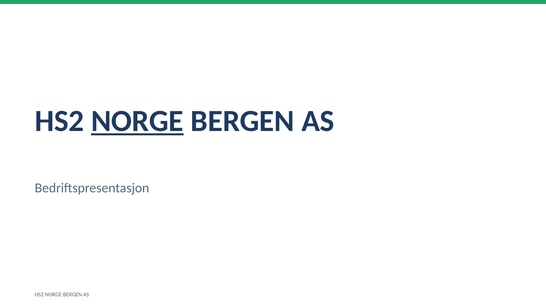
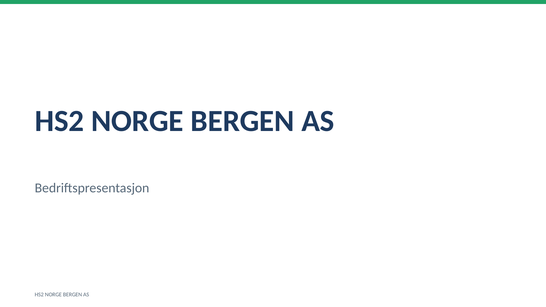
NORGE at (137, 121) underline: present -> none
